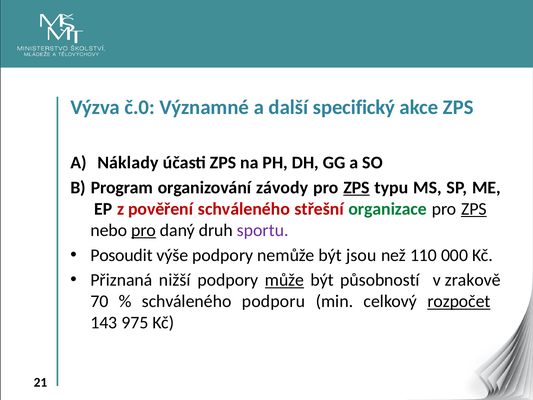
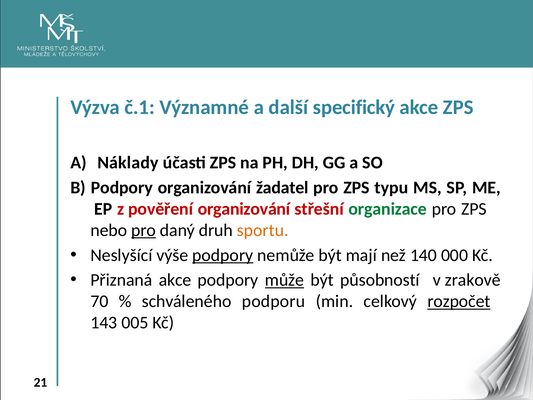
č.0: č.0 -> č.1
B Program: Program -> Podpory
závody: závody -> žadatel
ZPS at (357, 188) underline: present -> none
pověření schváleného: schváleného -> organizování
ZPS at (474, 209) underline: present -> none
sportu colour: purple -> orange
Posoudit: Posoudit -> Neslyšící
podpory at (223, 255) underline: none -> present
jsou: jsou -> mají
110: 110 -> 140
Přiznaná nižší: nižší -> akce
975: 975 -> 005
